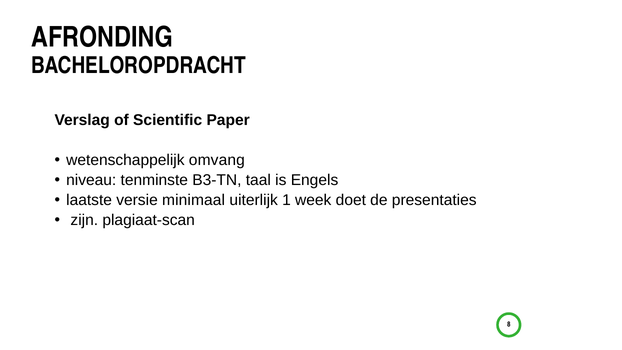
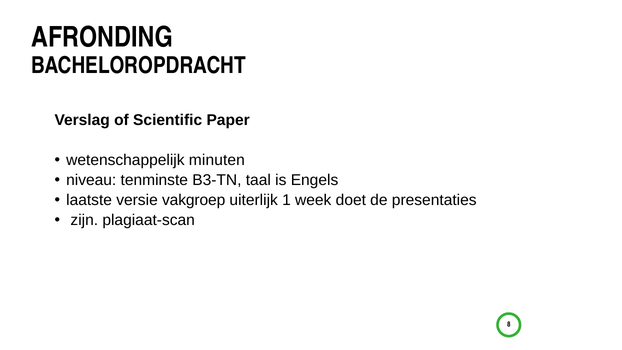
omvang: omvang -> minuten
minimaal: minimaal -> vakgroep
